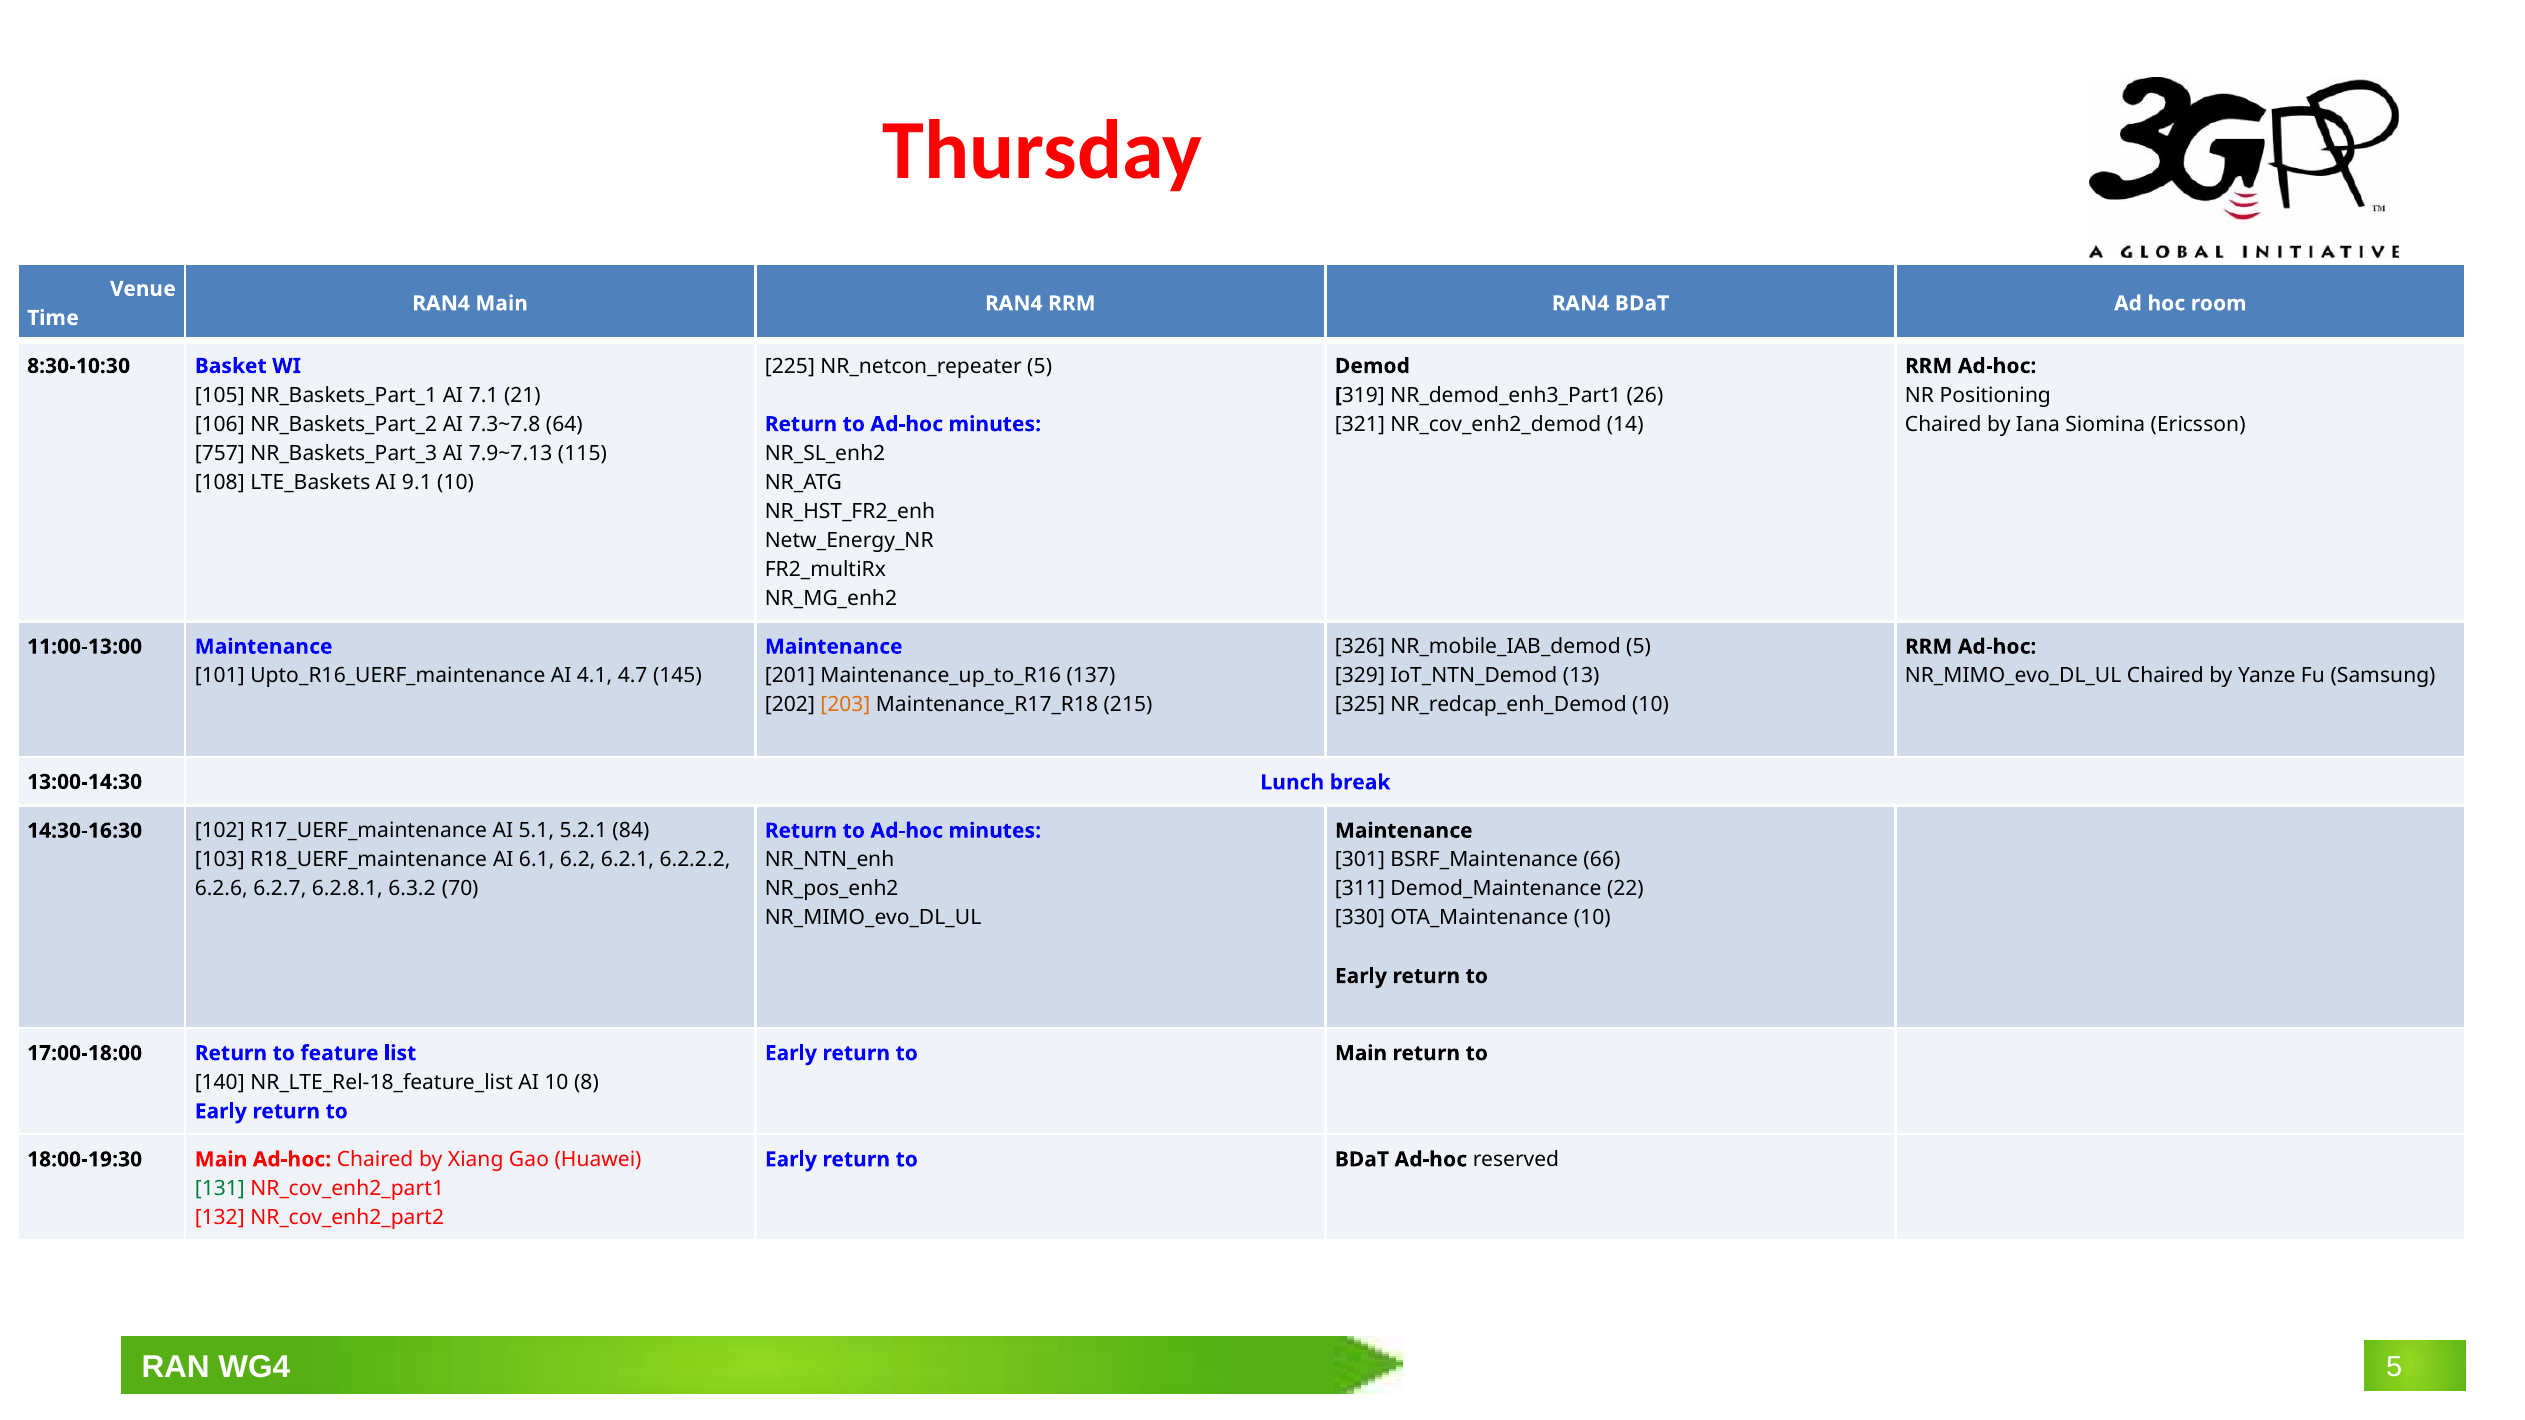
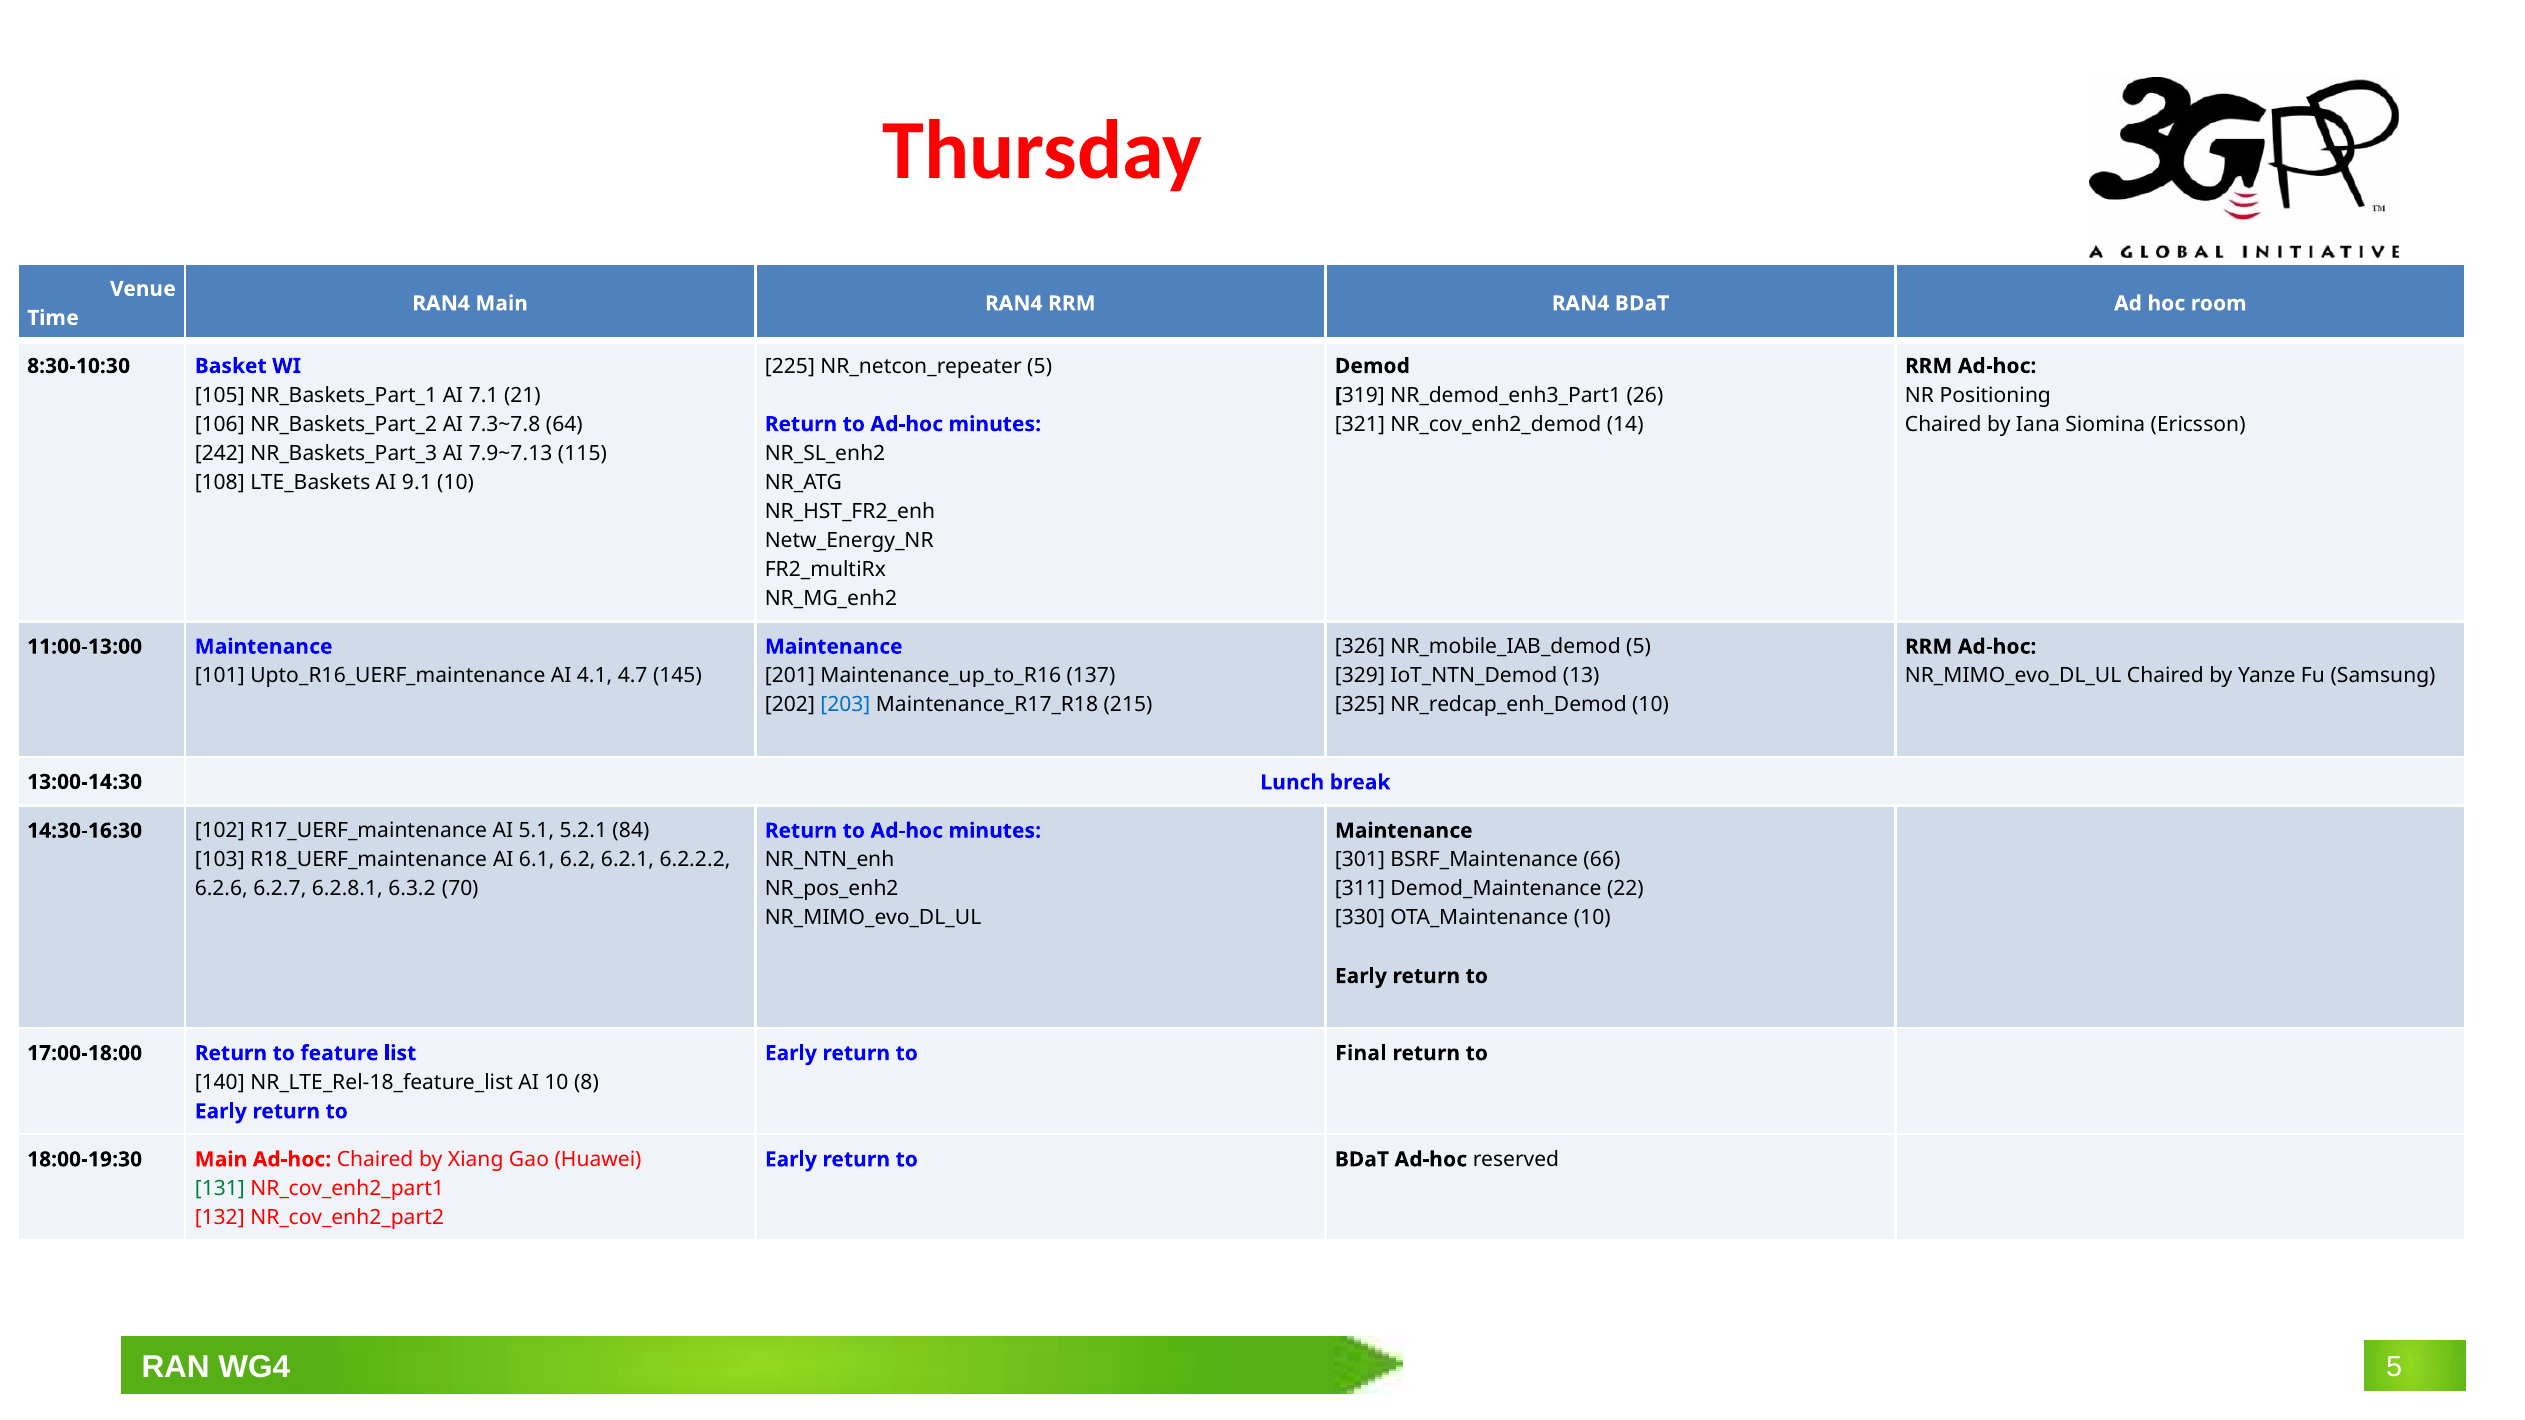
757: 757 -> 242
203 colour: orange -> blue
Main at (1361, 1053): Main -> Final
